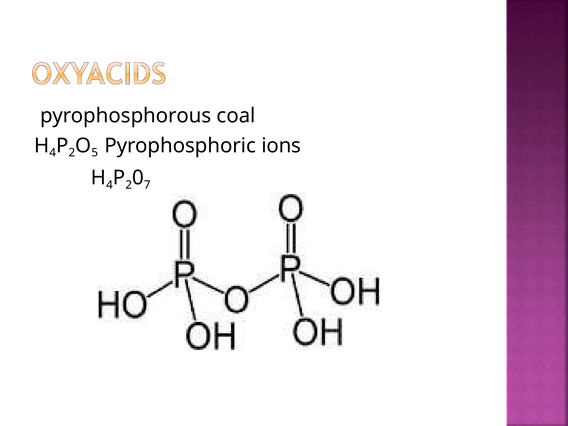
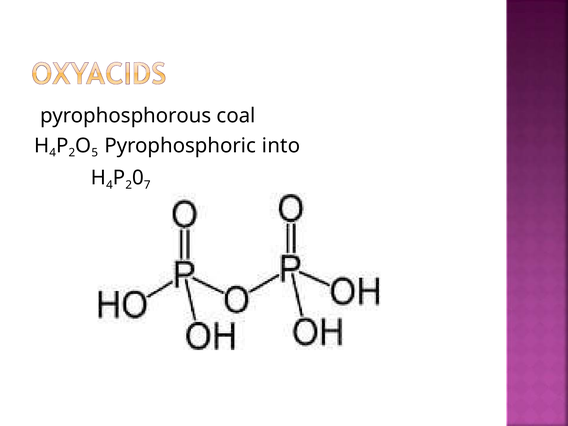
ions: ions -> into
